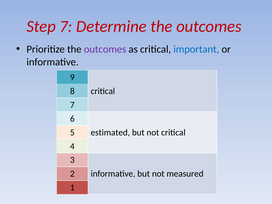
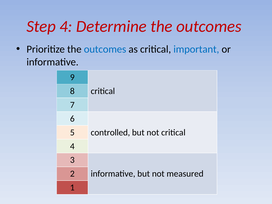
Step 7: 7 -> 4
outcomes at (105, 49) colour: purple -> blue
estimated: estimated -> controlled
